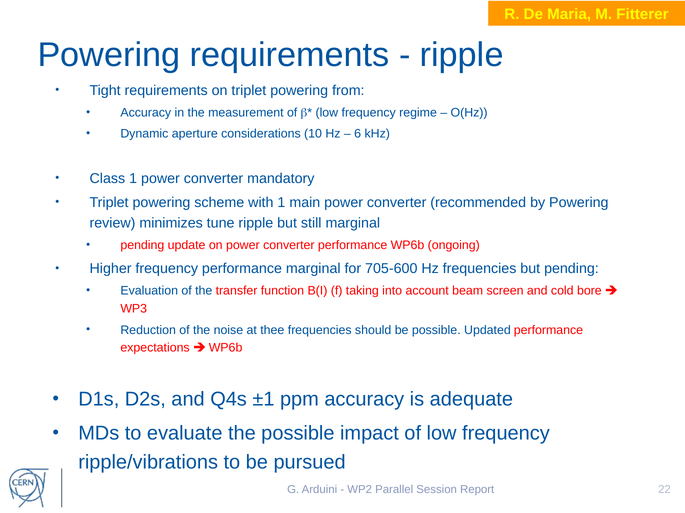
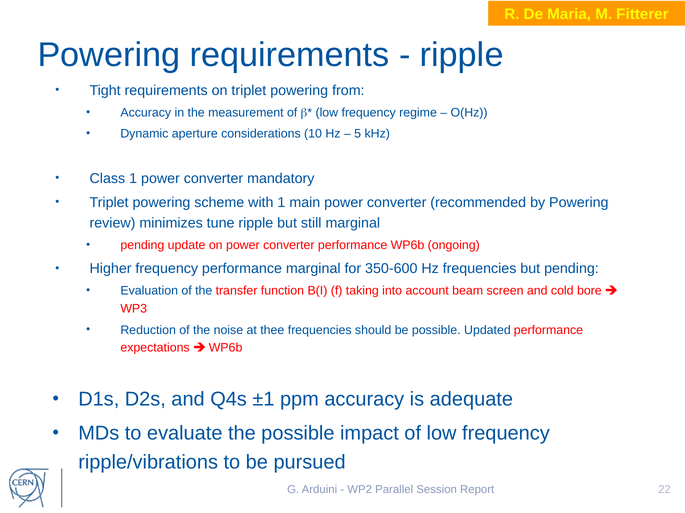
6: 6 -> 5
705-600: 705-600 -> 350-600
